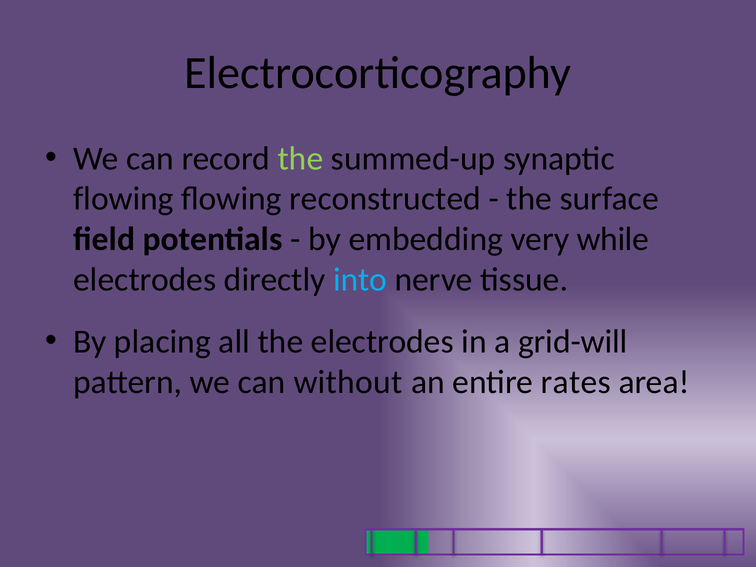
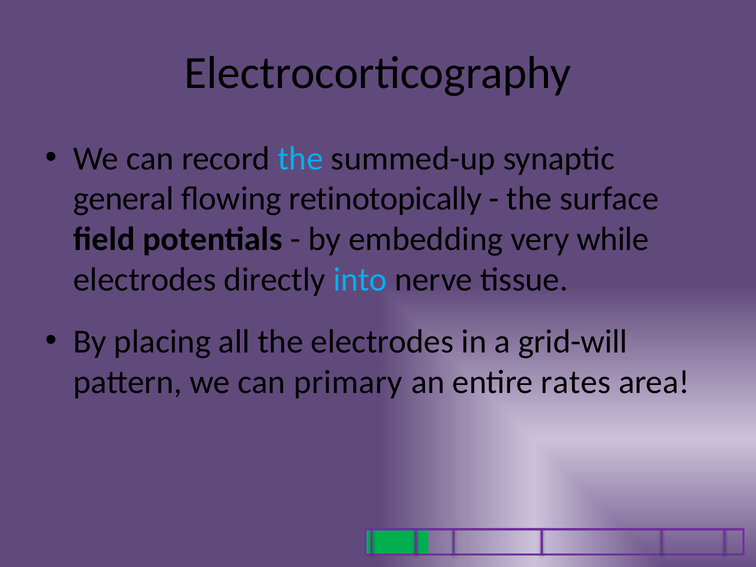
the at (300, 159) colour: light green -> light blue
flowing at (123, 199): flowing -> general
reconstructed: reconstructed -> retinotopically
without: without -> primary
